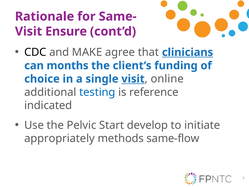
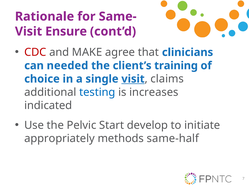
CDC colour: black -> red
clinicians underline: present -> none
months: months -> needed
funding: funding -> training
online: online -> claims
reference: reference -> increases
same-flow: same-flow -> same-half
